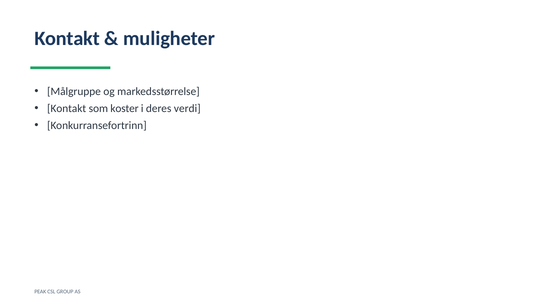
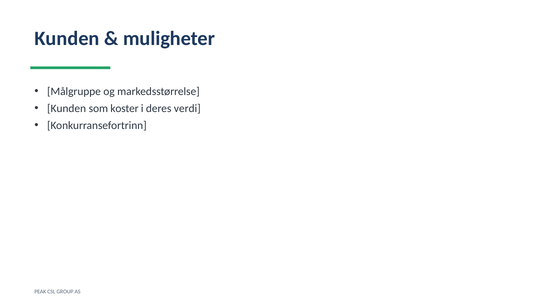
Kontakt at (67, 39): Kontakt -> Kunden
Kontakt at (67, 109): Kontakt -> Kunden
